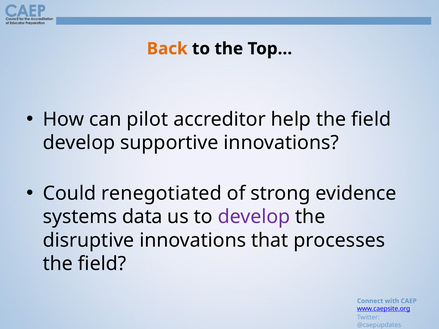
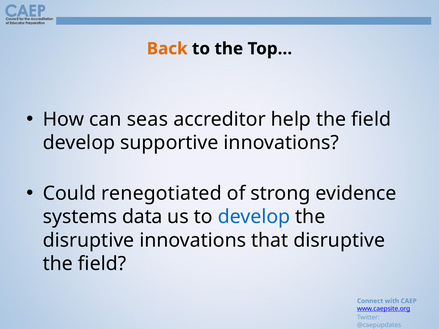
pilot: pilot -> seas
develop at (254, 217) colour: purple -> blue
that processes: processes -> disruptive
